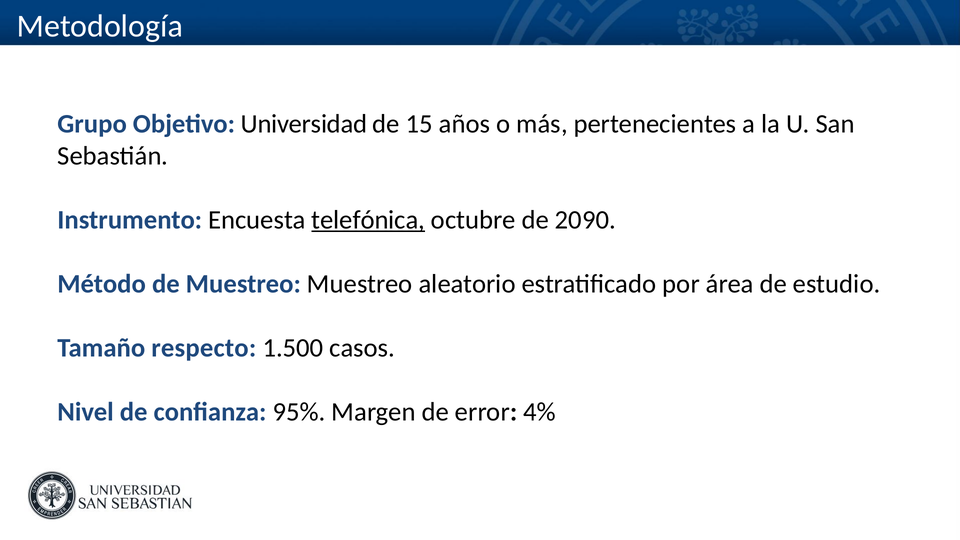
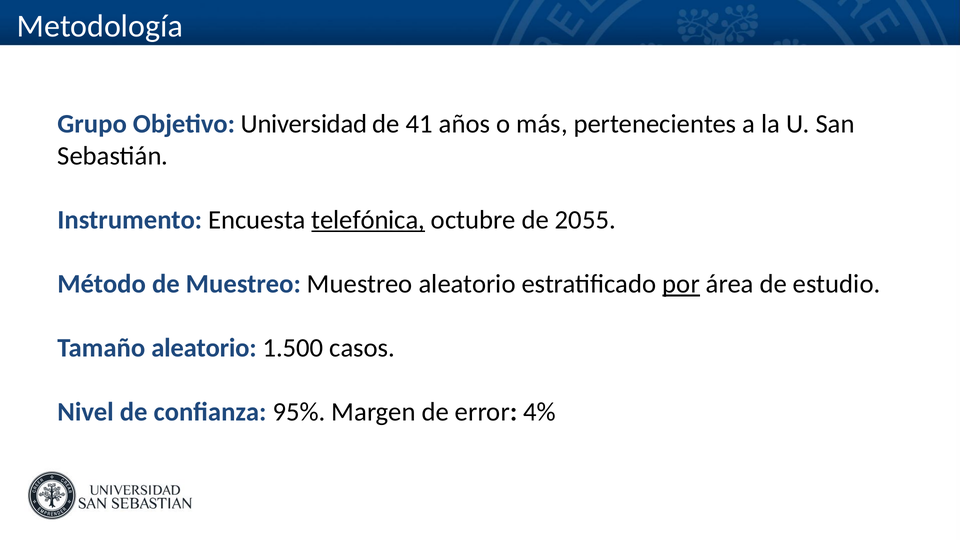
15: 15 -> 41
2090: 2090 -> 2055
por underline: none -> present
Tamaño respecto: respecto -> aleatorio
